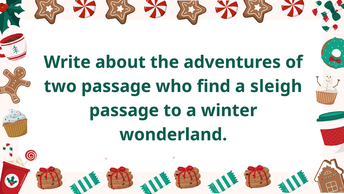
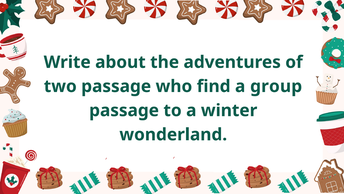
sleigh: sleigh -> group
